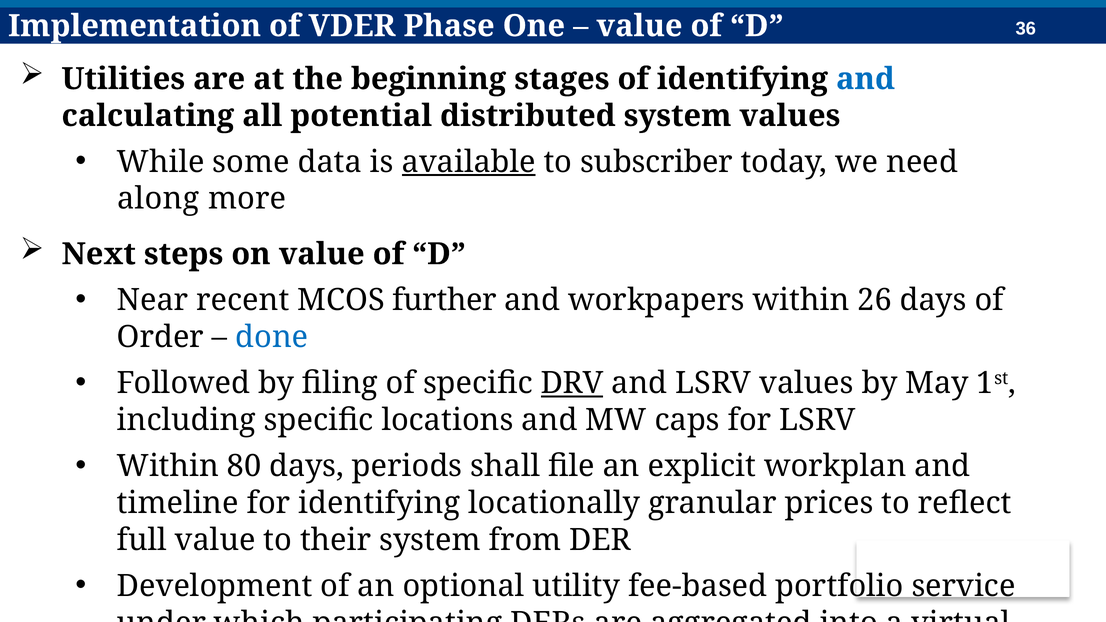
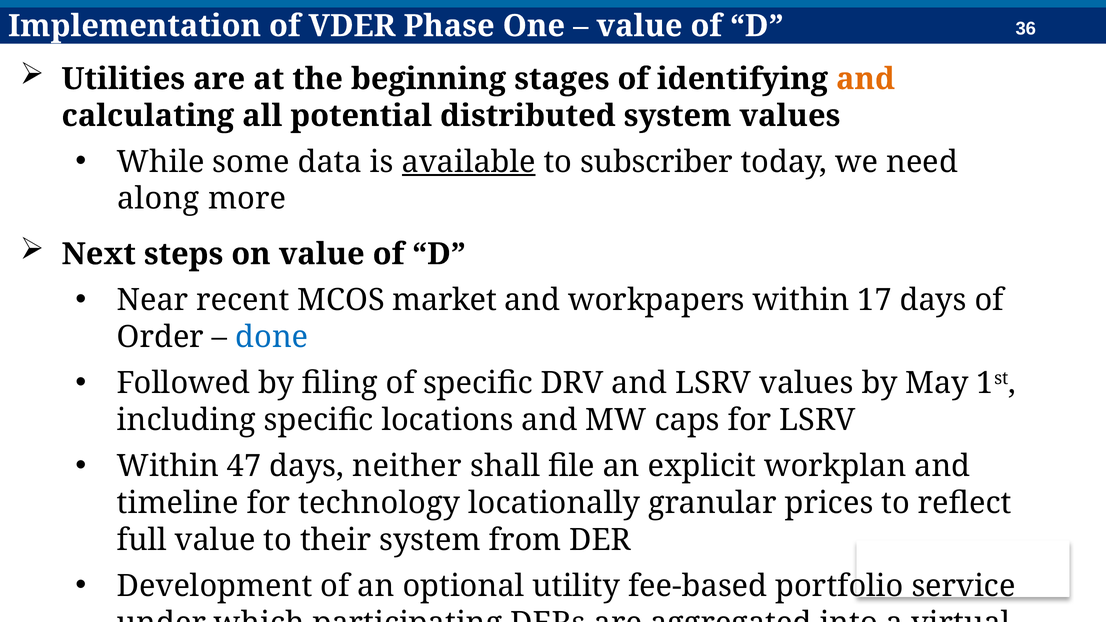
and at (866, 79) colour: blue -> orange
further: further -> market
26: 26 -> 17
DRV underline: present -> none
80: 80 -> 47
periods: periods -> neither
for identifying: identifying -> technology
